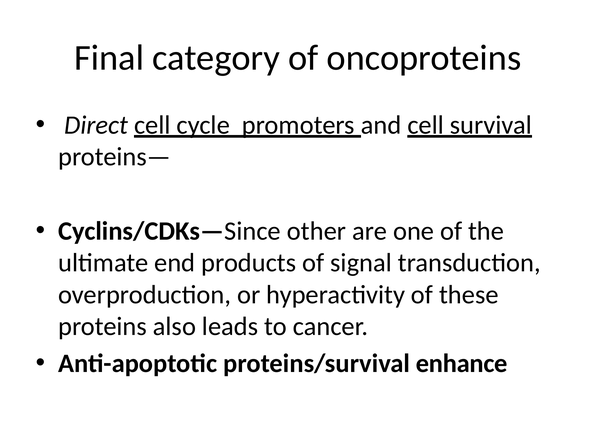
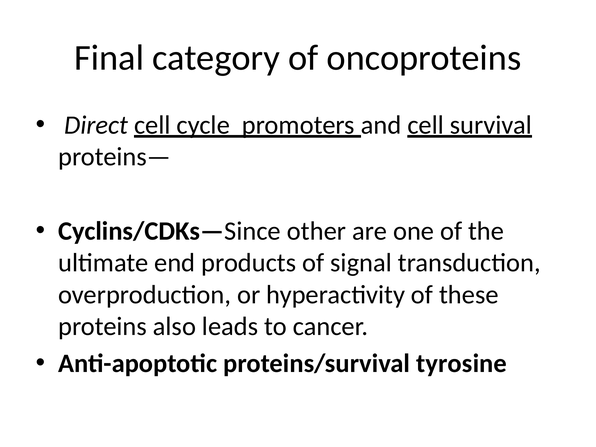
enhance: enhance -> tyrosine
